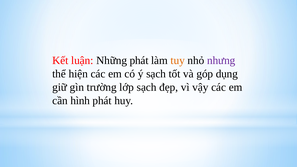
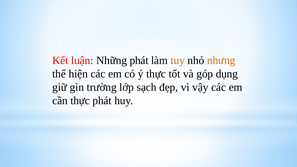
nhưng colour: purple -> orange
ý sạch: sạch -> thực
cần hình: hình -> thực
